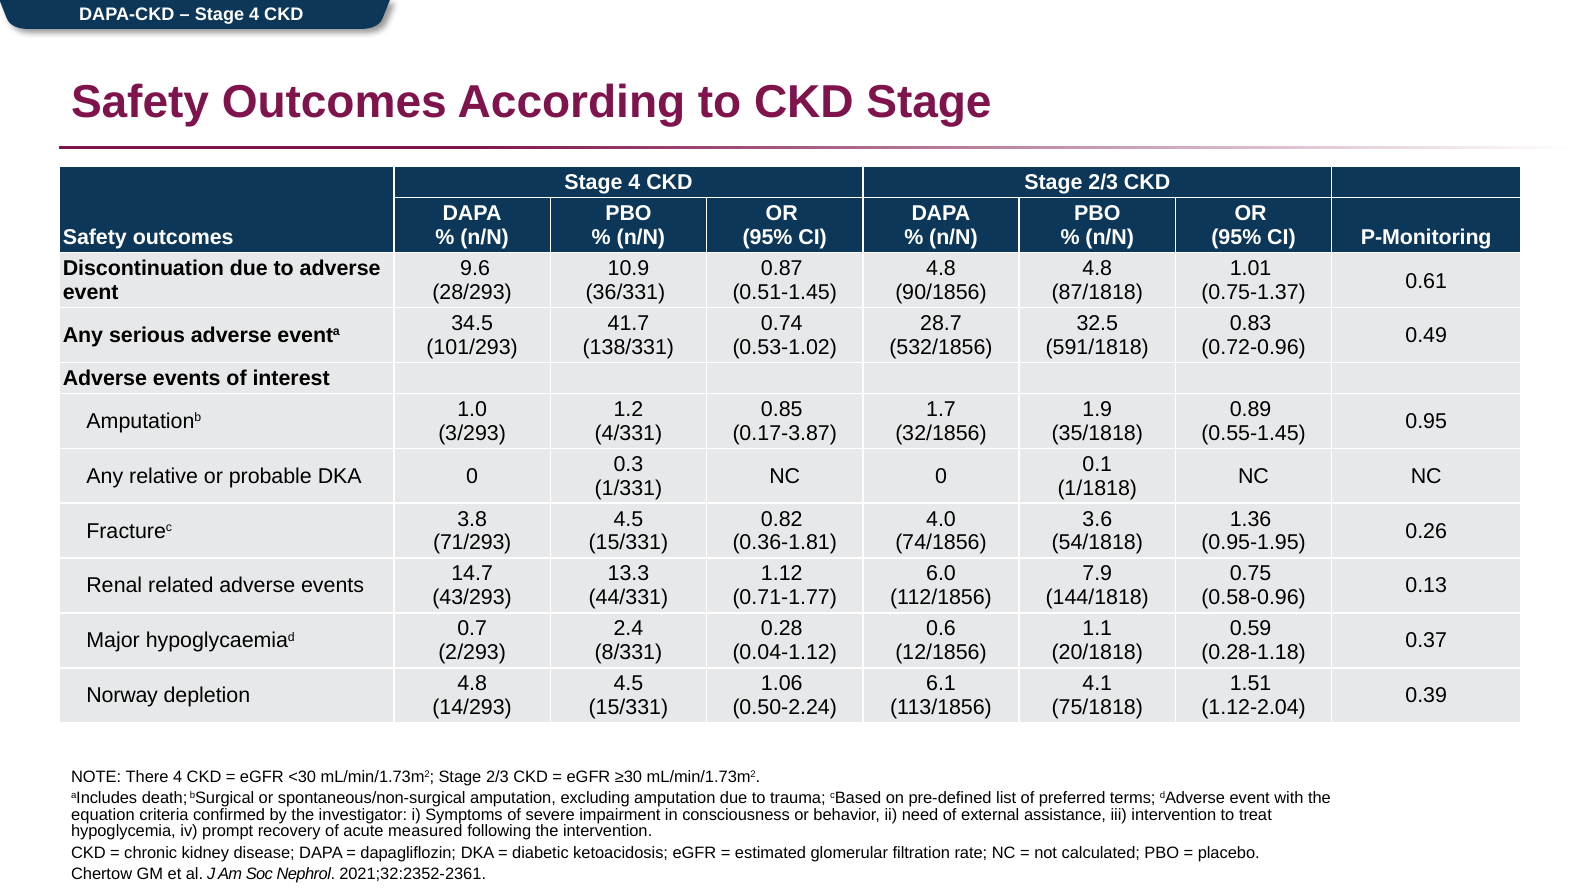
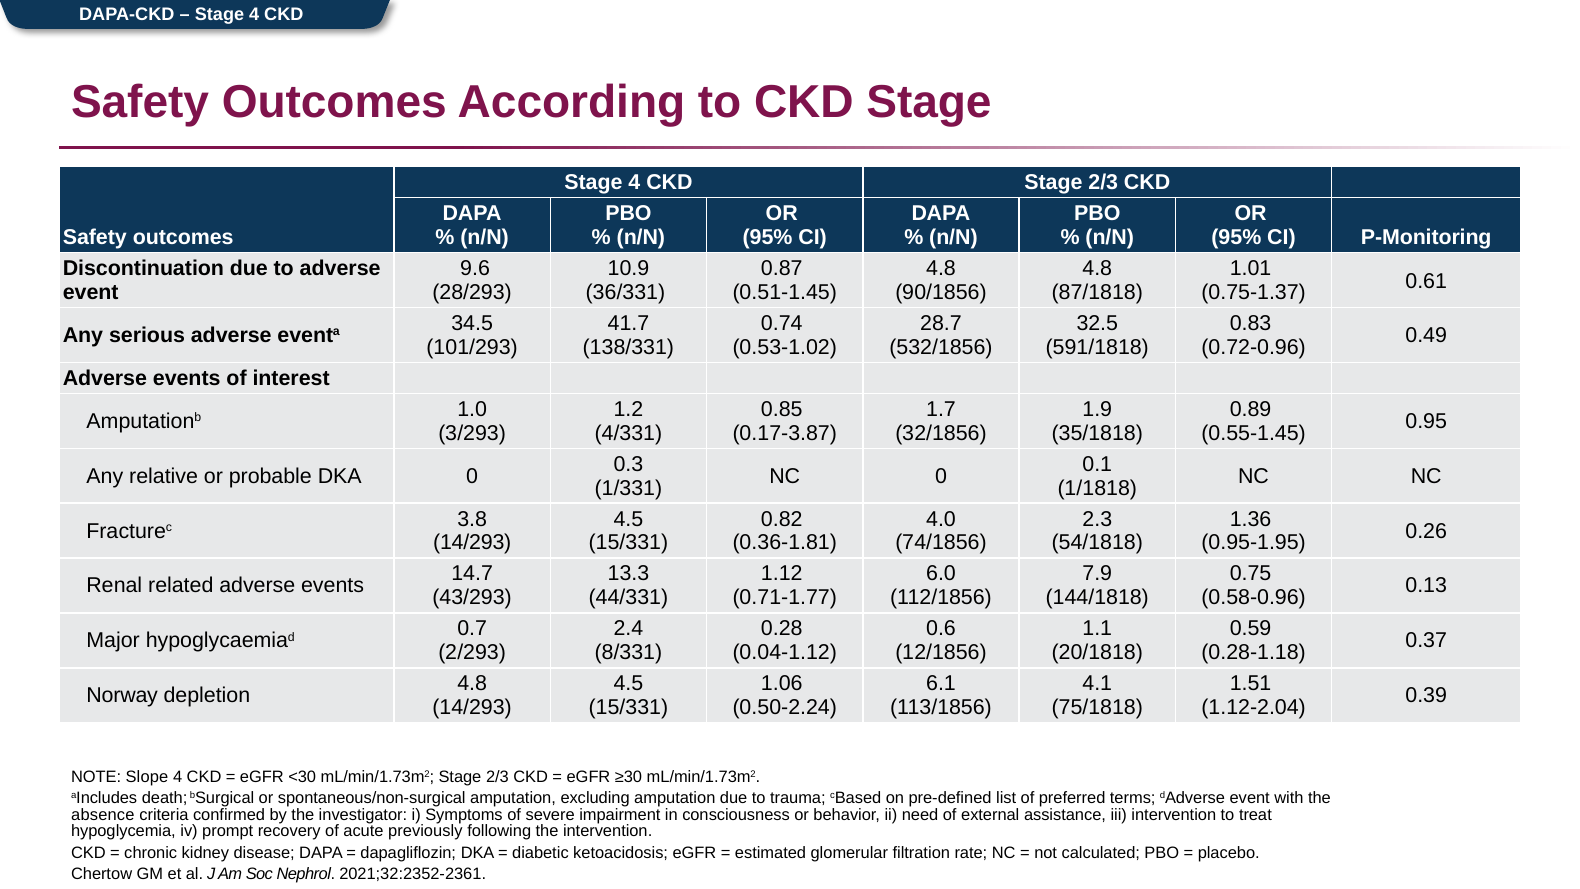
3.6: 3.6 -> 2.3
71/293 at (472, 543): 71/293 -> 14/293
There: There -> Slope
equation: equation -> absence
measured: measured -> previously
